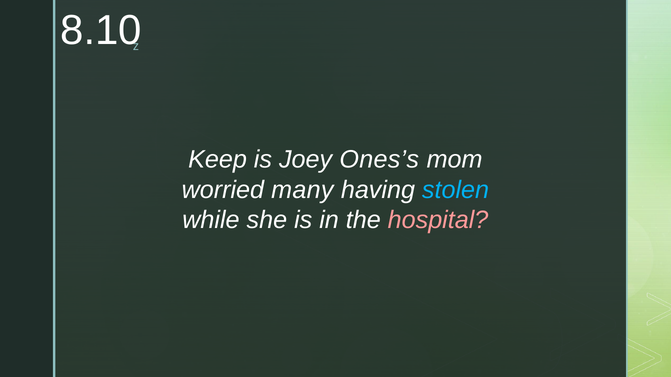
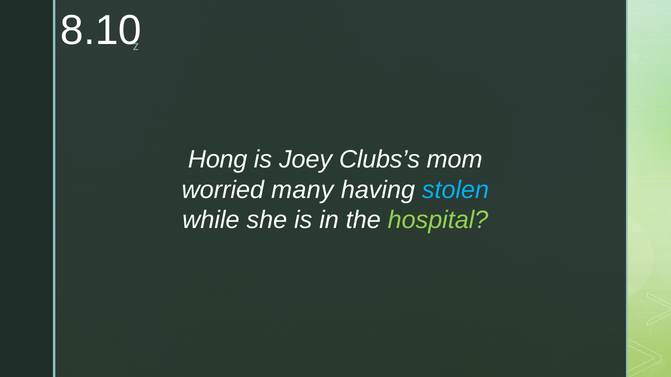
Keep: Keep -> Hong
Ones’s: Ones’s -> Clubs’s
hospital colour: pink -> light green
